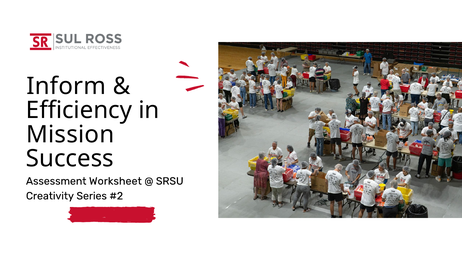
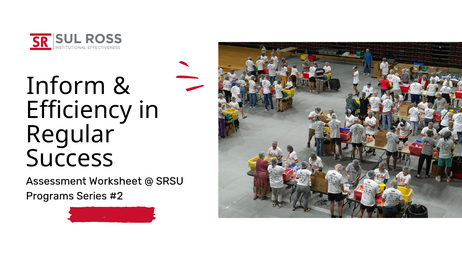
Mission: Mission -> Regular
Creativity: Creativity -> Programs
